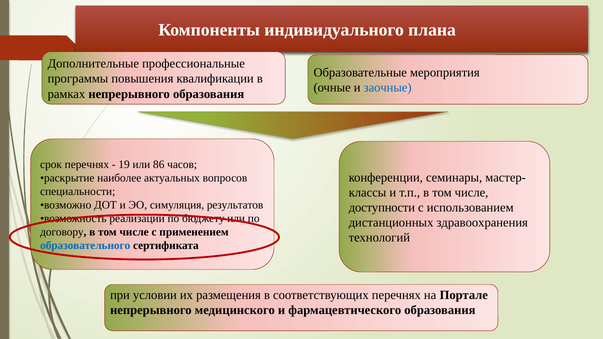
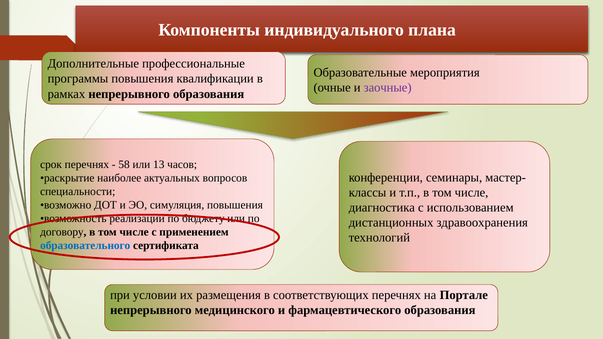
заочные colour: blue -> purple
19: 19 -> 58
86: 86 -> 13
симуляция результатов: результатов -> повышения
доступности: доступности -> диагностика
